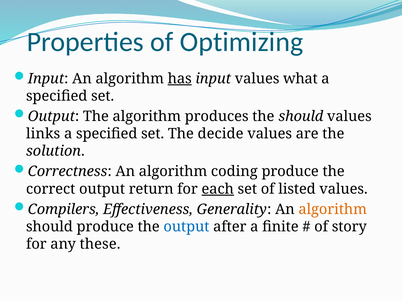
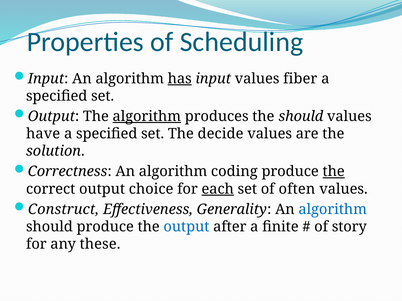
Optimizing: Optimizing -> Scheduling
what: what -> fiber
algorithm at (147, 117) underline: none -> present
links: links -> have
the at (334, 172) underline: none -> present
return: return -> choice
listed: listed -> often
Compilers: Compilers -> Construct
algorithm at (333, 210) colour: orange -> blue
